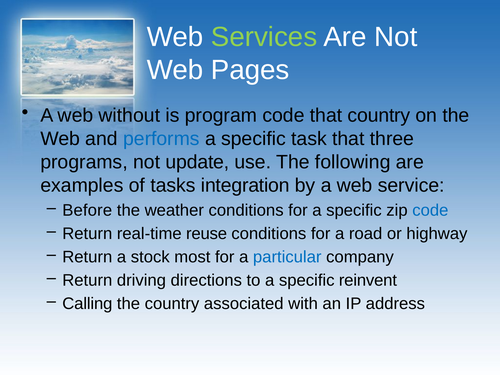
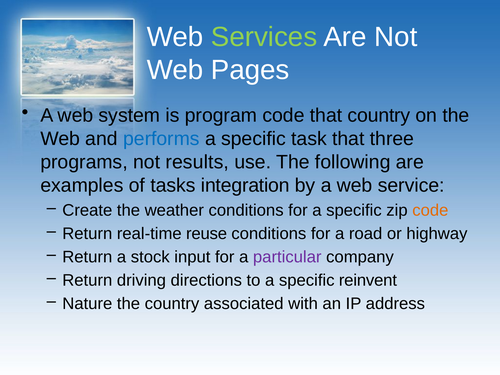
without: without -> system
update: update -> results
Before: Before -> Create
code at (430, 210) colour: blue -> orange
most: most -> input
particular colour: blue -> purple
Calling: Calling -> Nature
